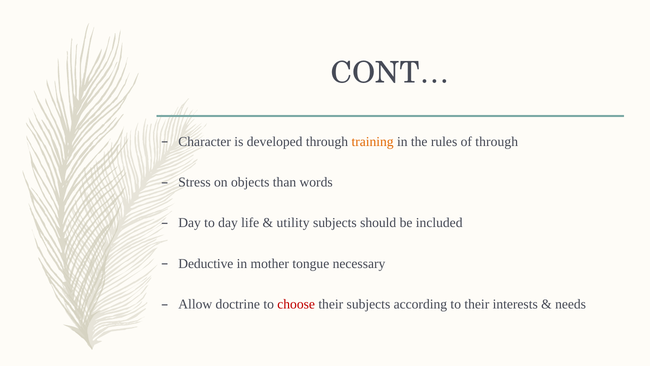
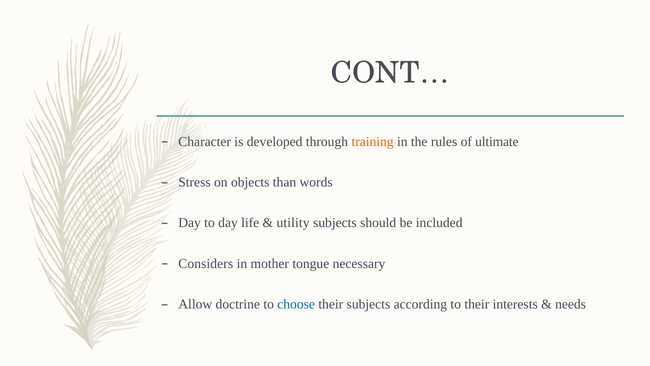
of through: through -> ultimate
Deductive: Deductive -> Considers
choose colour: red -> blue
